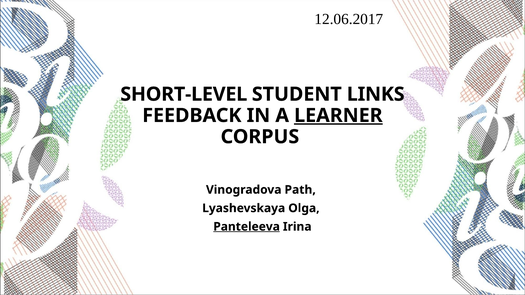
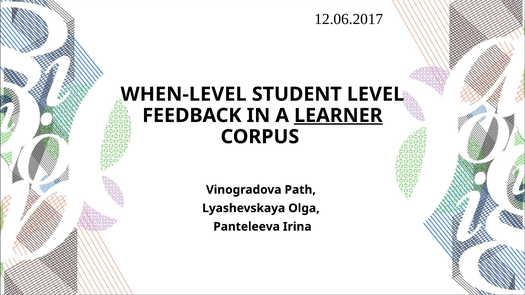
SHORT-LEVEL: SHORT-LEVEL -> WHEN-LEVEL
LINKS: LINKS -> LEVEL
Panteleeva underline: present -> none
